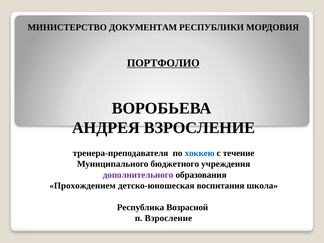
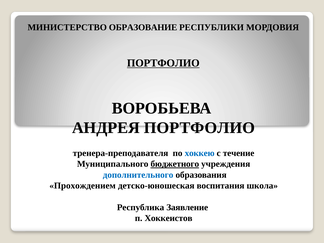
ДОКУМЕНТАМ: ДОКУМЕНТАМ -> ОБРАЗОВАНИЕ
АНДРЕЯ ВЗРОСЛЕНИЕ: ВЗРОСЛЕНИЕ -> ПОРТФОЛИО
бюджетного underline: none -> present
дополнительного colour: purple -> blue
Возрасной: Возрасной -> Заявление
п Взросление: Взросление -> Хоккеистов
